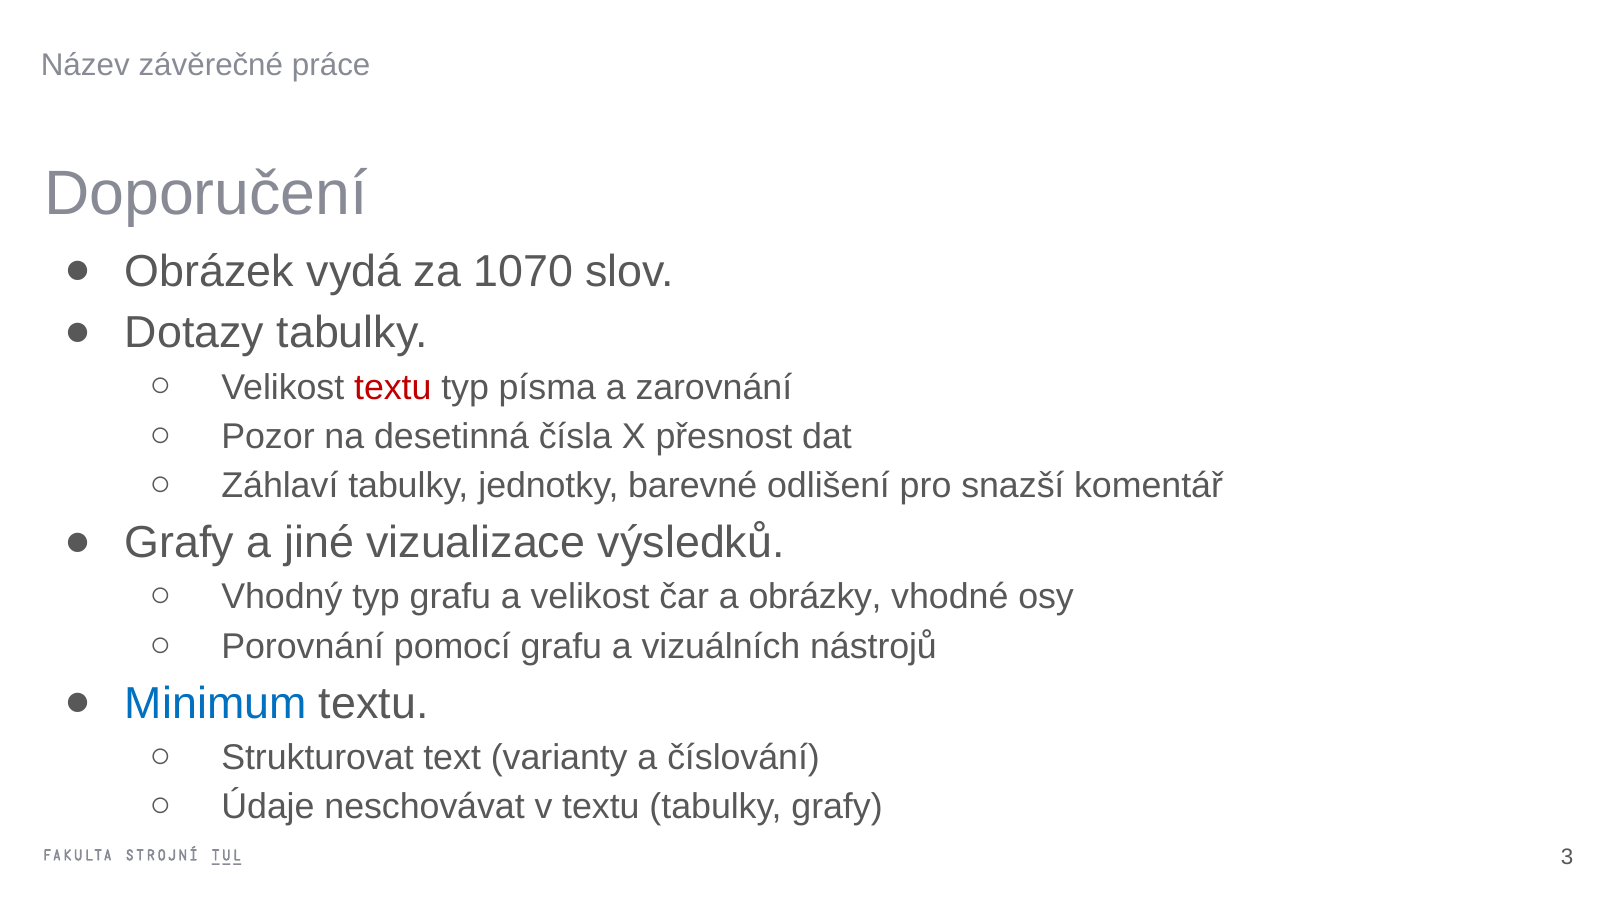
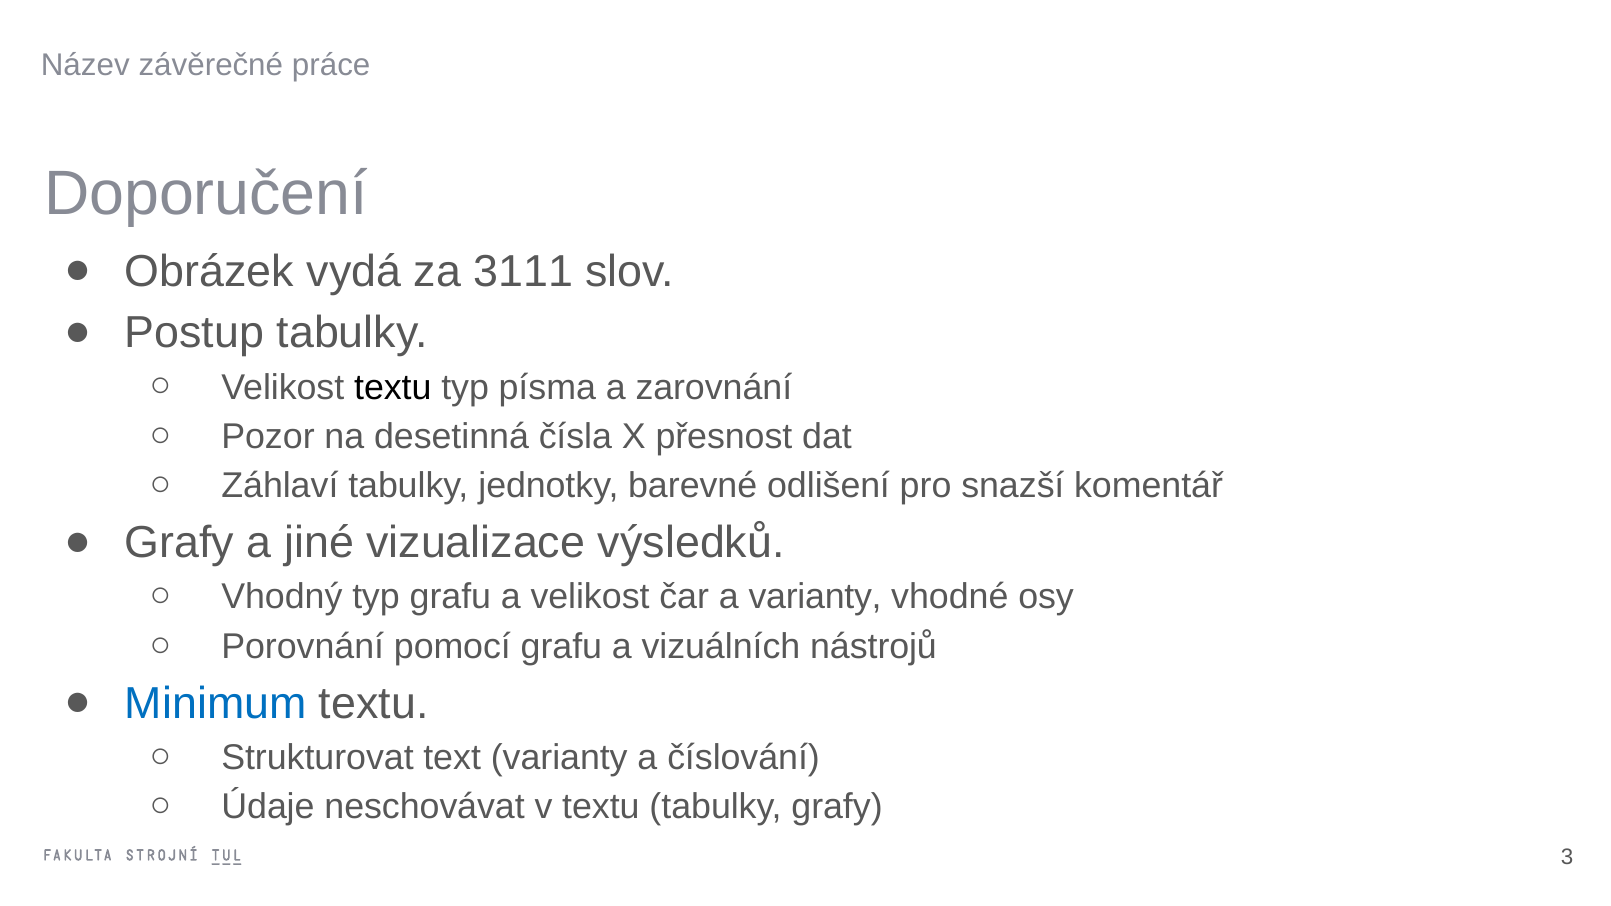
1070: 1070 -> 3111
Dotazy: Dotazy -> Postup
textu at (393, 387) colour: red -> black
a obrázky: obrázky -> varianty
